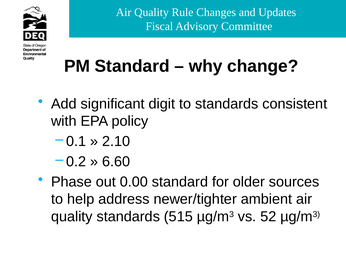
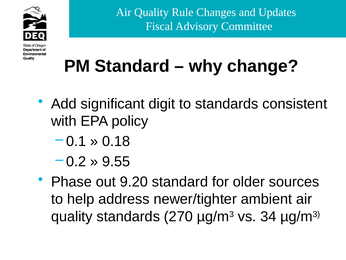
2.10: 2.10 -> 0.18
6.60: 6.60 -> 9.55
0.00: 0.00 -> 9.20
515: 515 -> 270
52: 52 -> 34
